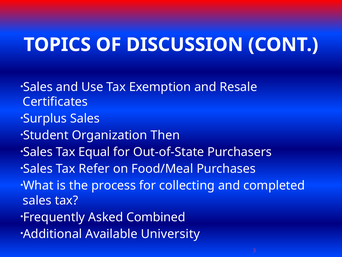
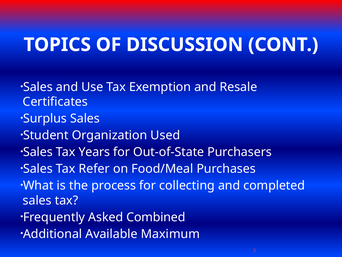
Then: Then -> Used
Equal: Equal -> Years
University: University -> Maximum
